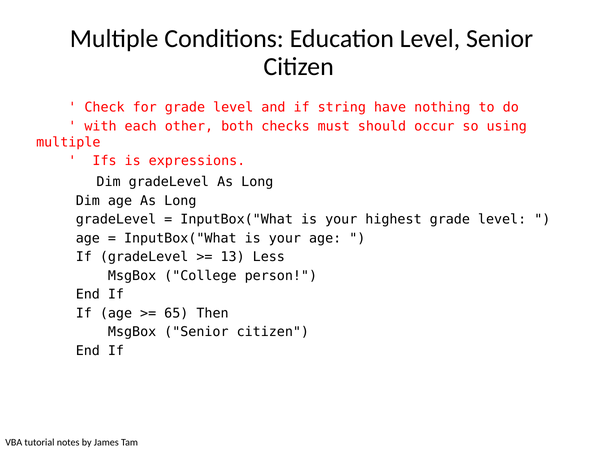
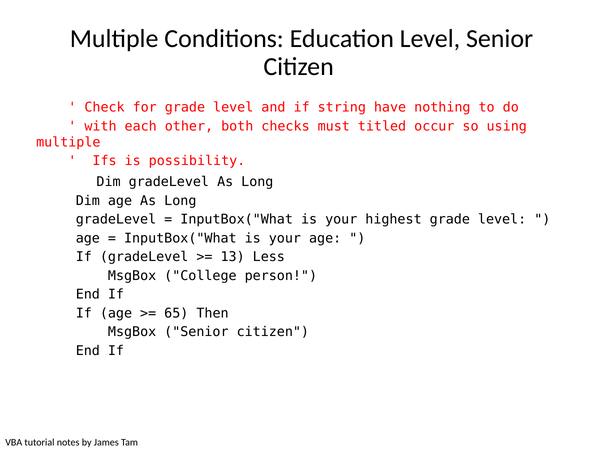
should: should -> titled
expressions: expressions -> possibility
